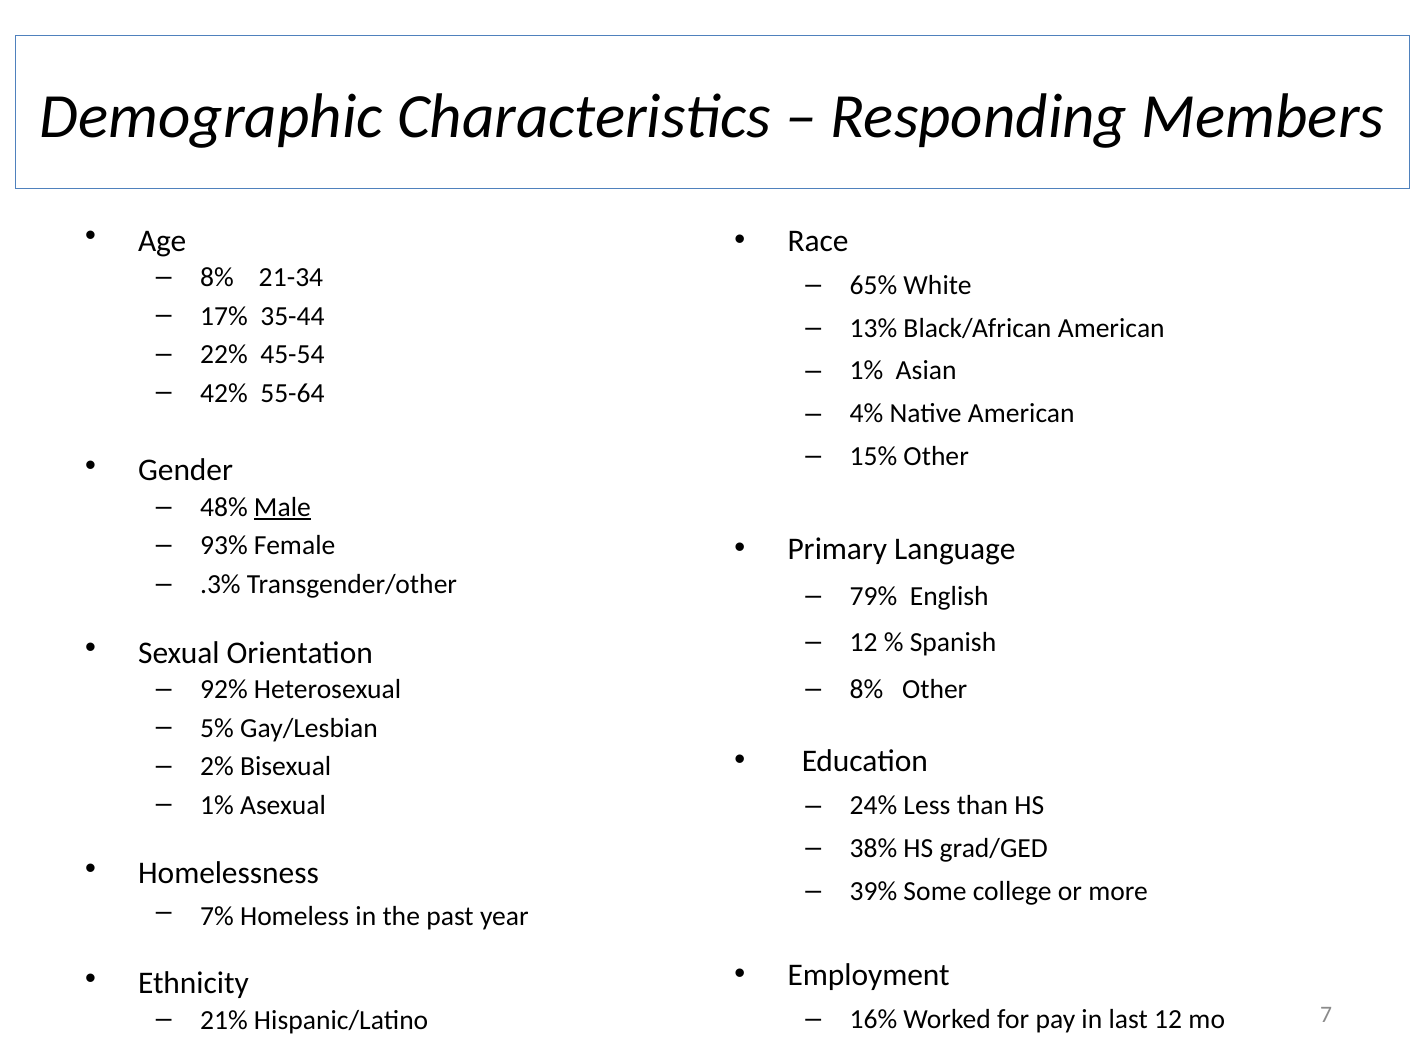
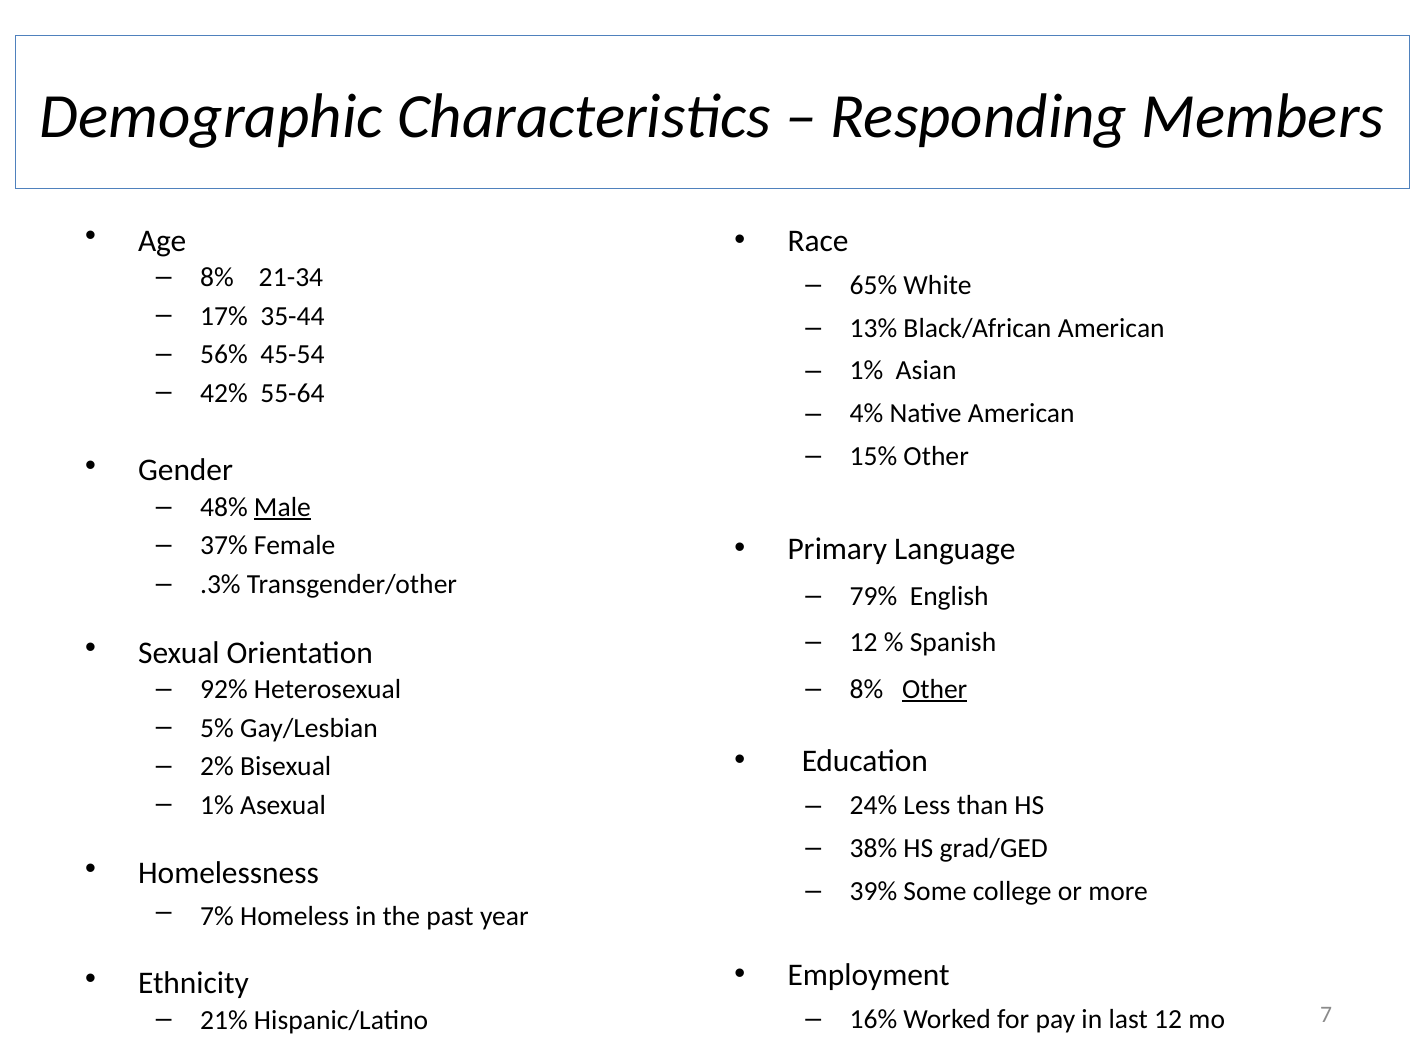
22%: 22% -> 56%
93%: 93% -> 37%
Other at (935, 689) underline: none -> present
